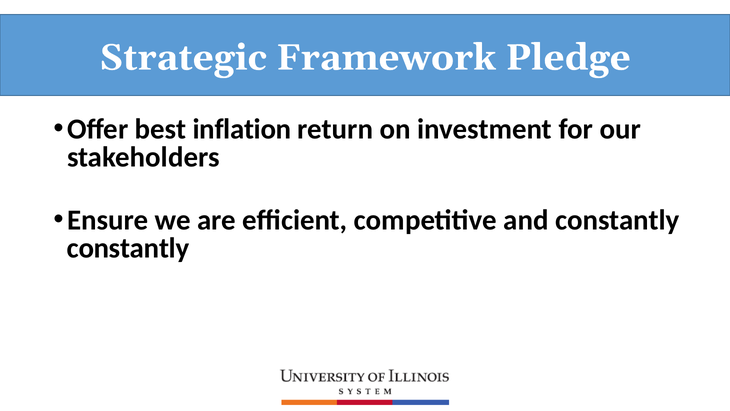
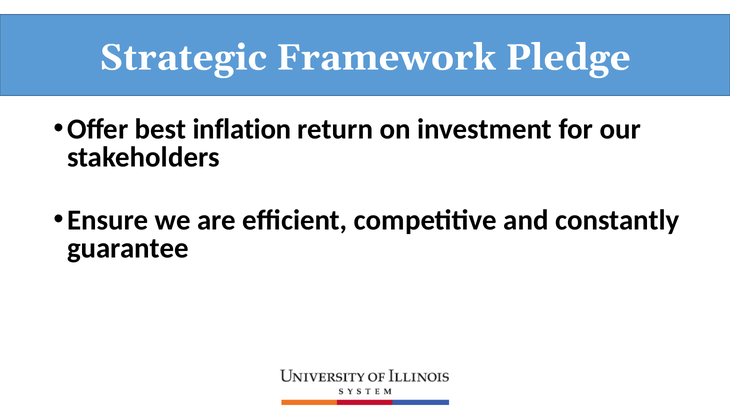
constantly at (128, 248): constantly -> guarantee
